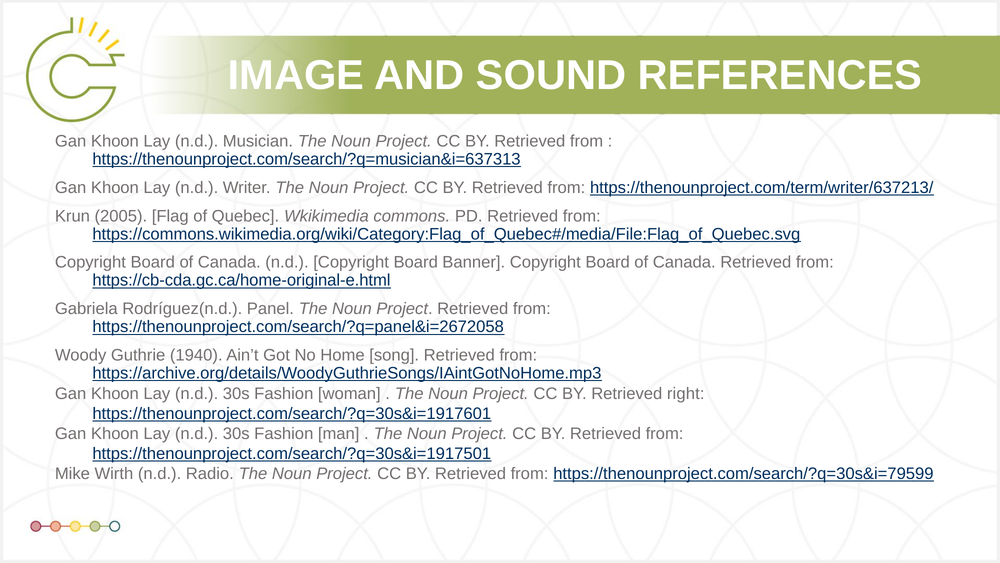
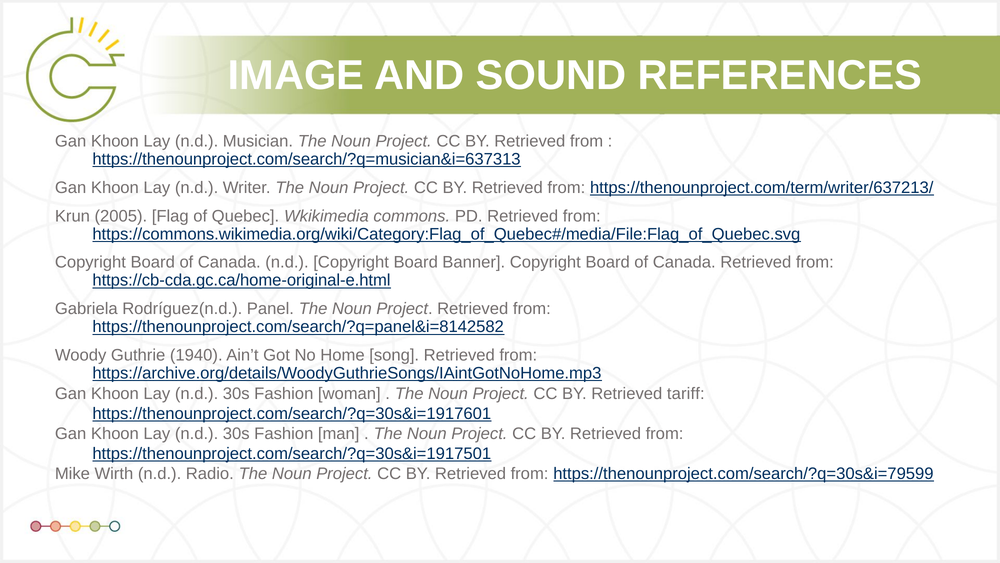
https://thenounproject.com/search/?q=panel&i=2672058: https://thenounproject.com/search/?q=panel&i=2672058 -> https://thenounproject.com/search/?q=panel&i=8142582
right: right -> tariff
